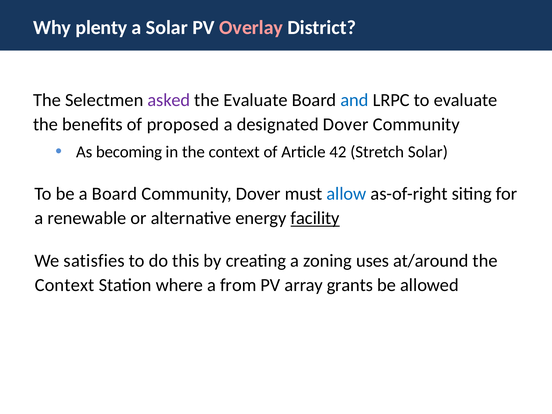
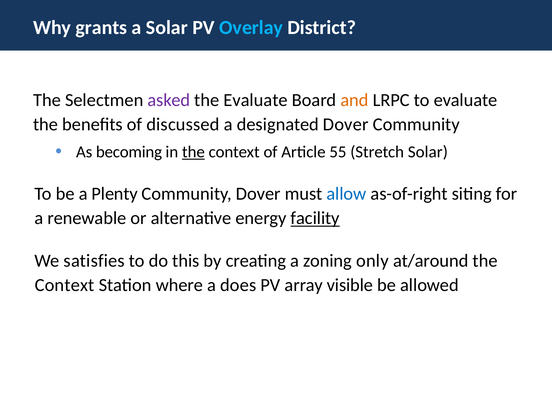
plenty: plenty -> grants
Overlay colour: pink -> light blue
and colour: blue -> orange
proposed: proposed -> discussed
the at (193, 152) underline: none -> present
42: 42 -> 55
a Board: Board -> Plenty
uses: uses -> only
from: from -> does
grants: grants -> visible
